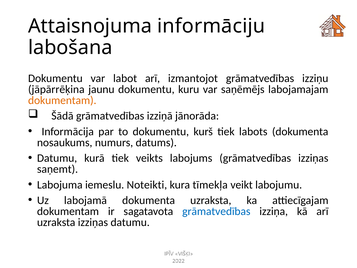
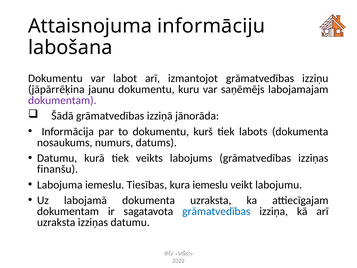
dokumentam at (62, 100) colour: orange -> purple
saņemt: saņemt -> finanšu
Noteikti: Noteikti -> Tiesības
kura tīmekļa: tīmekļa -> iemeslu
